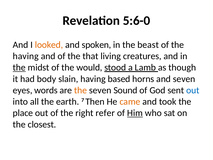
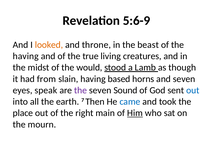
5:6-0: 5:6-0 -> 5:6-9
spoken: spoken -> throne
that: that -> true
the at (19, 67) underline: present -> none
body: body -> from
words: words -> speak
the at (81, 90) colour: orange -> purple
came colour: orange -> blue
refer: refer -> main
closest: closest -> mourn
